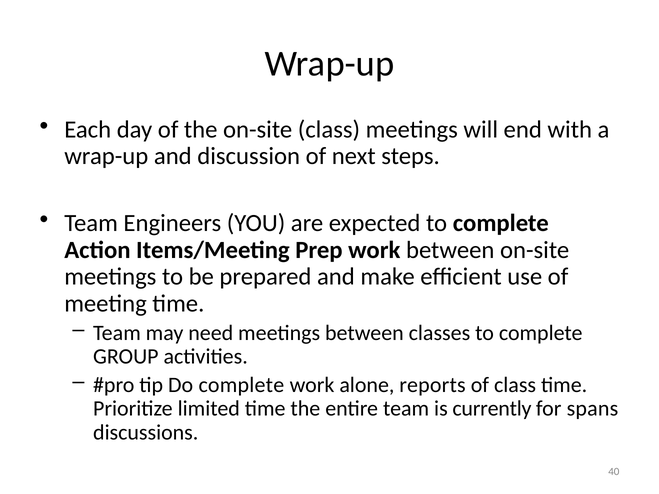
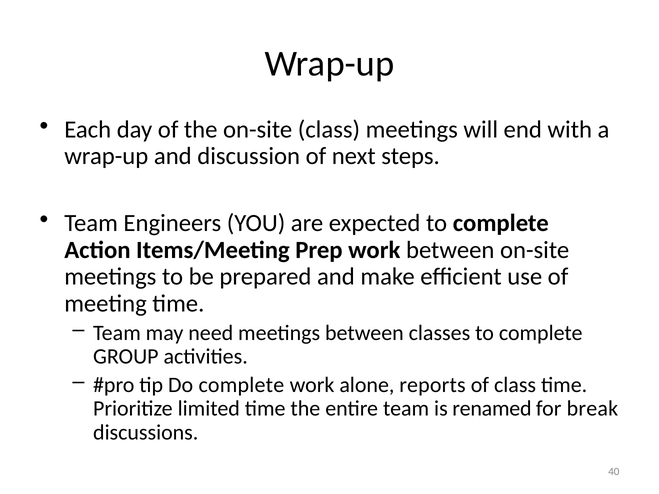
currently: currently -> renamed
spans: spans -> break
